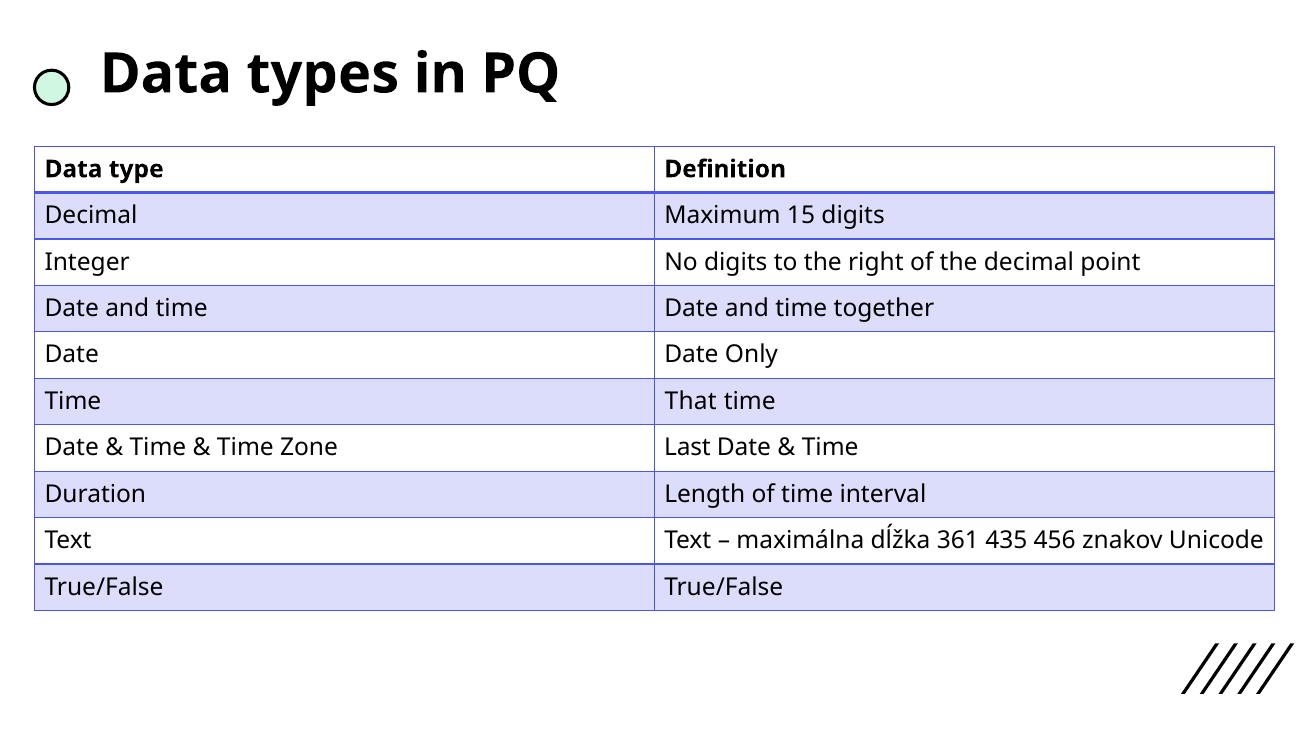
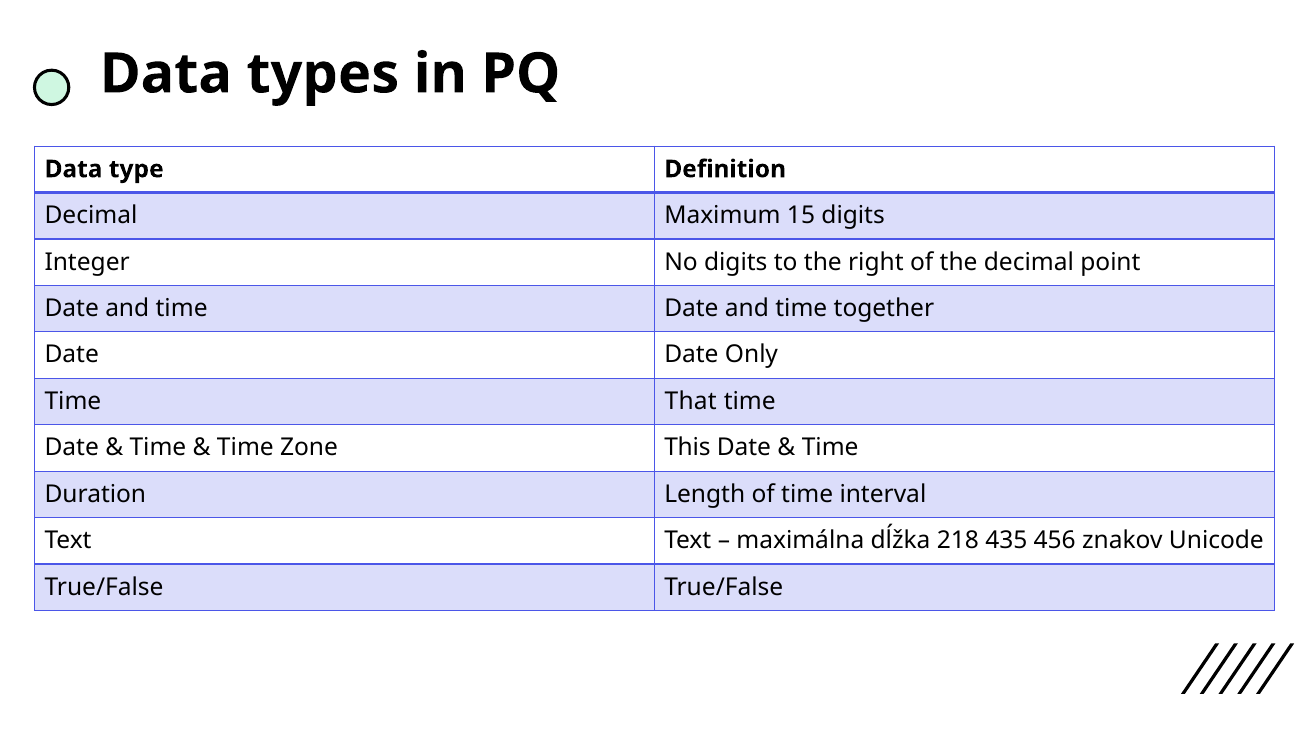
Last: Last -> This
361: 361 -> 218
